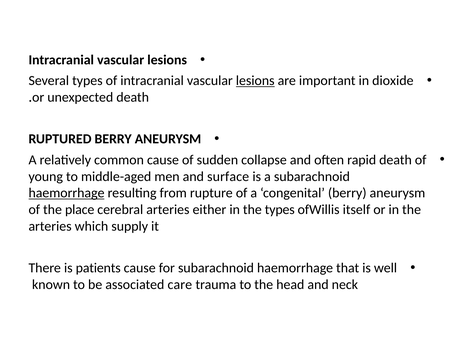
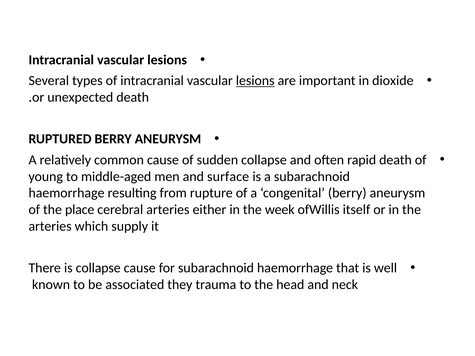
haemorrhage at (66, 193) underline: present -> none
the types: types -> week
is patients: patients -> collapse
care: care -> they
